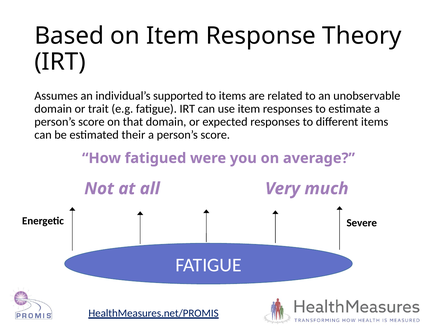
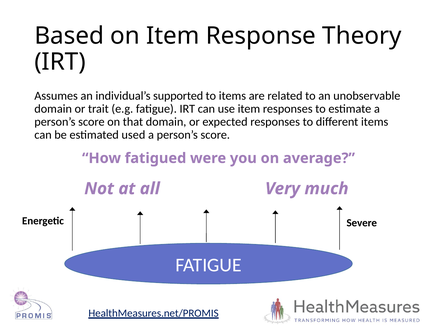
their: their -> used
